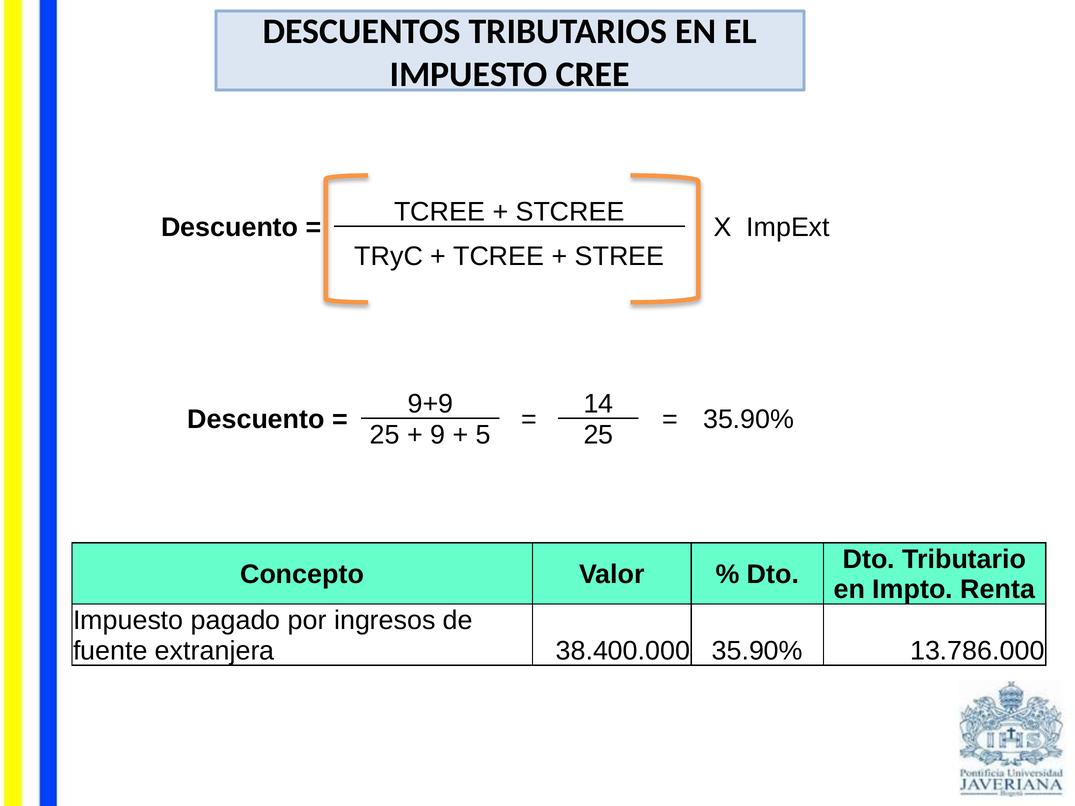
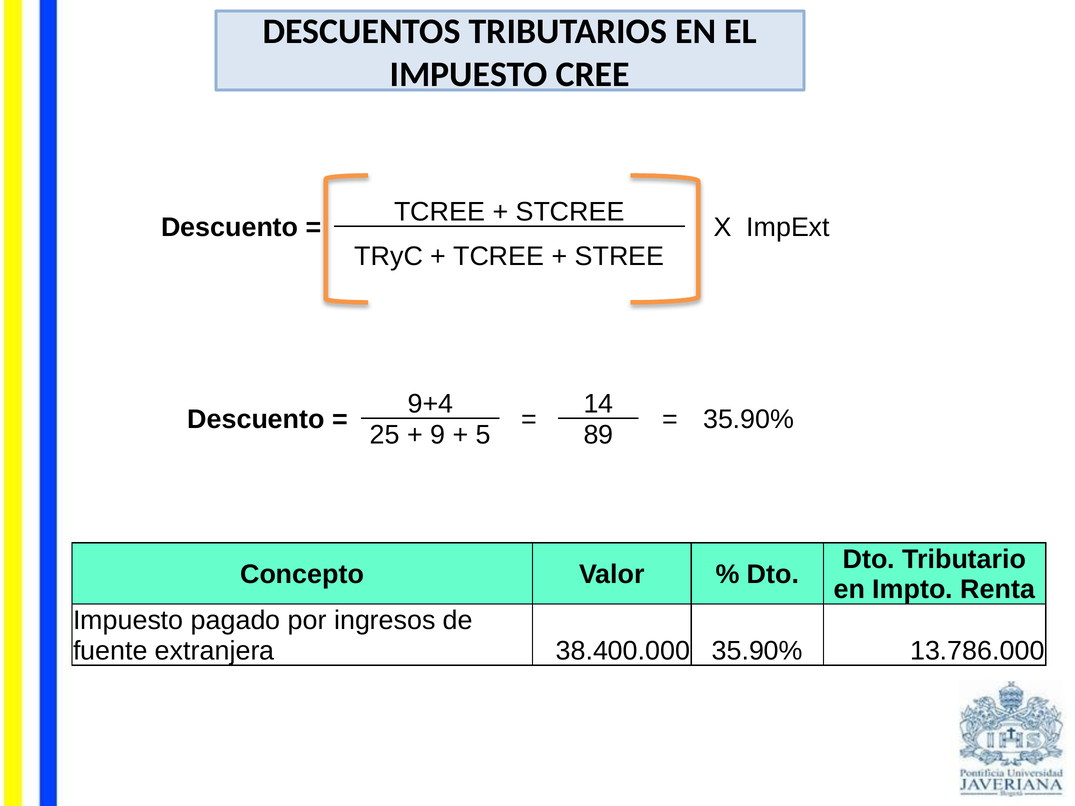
9+9: 9+9 -> 9+4
5 25: 25 -> 89
